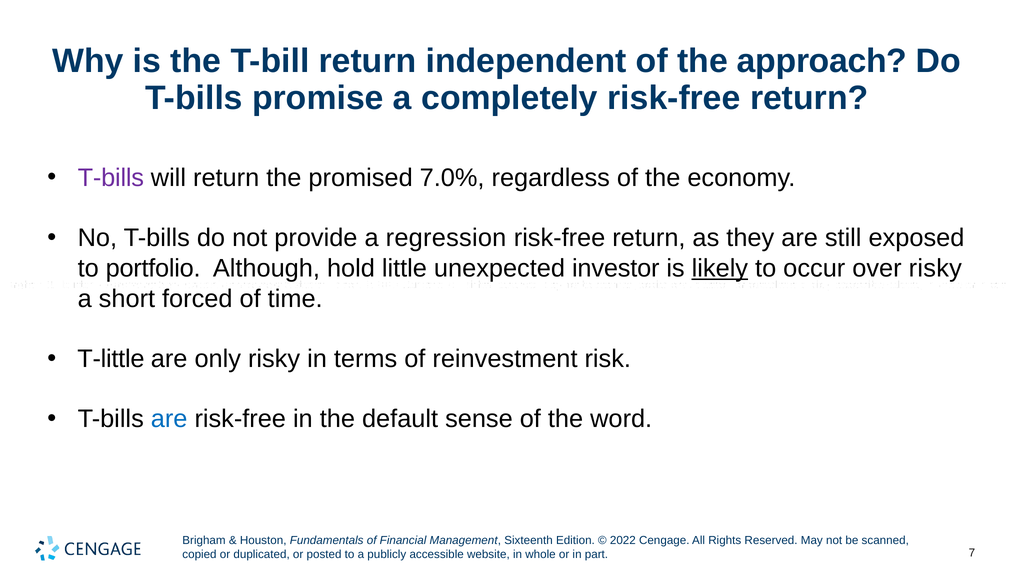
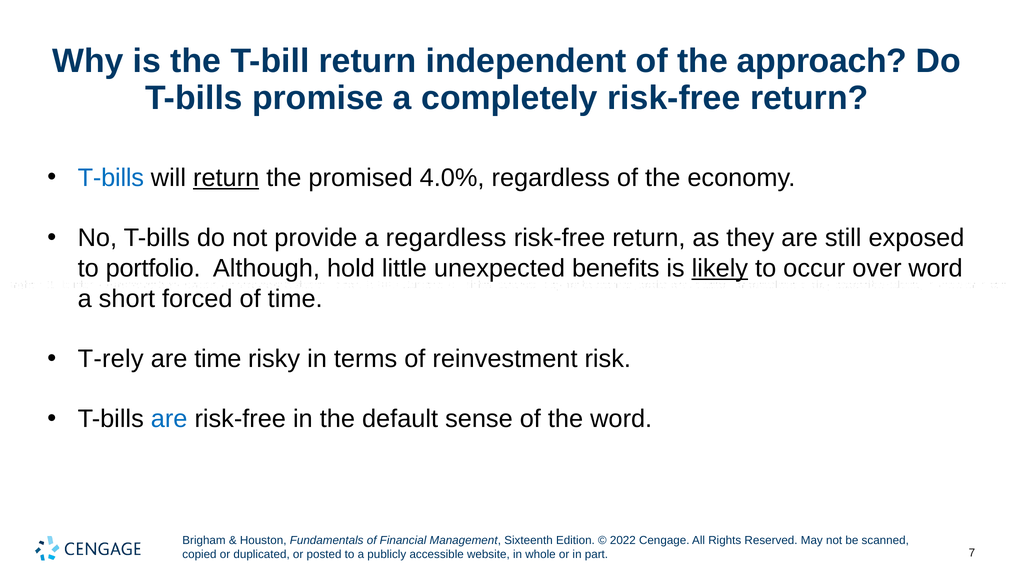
T-bills at (111, 178) colour: purple -> blue
return at (226, 178) underline: none -> present
7.0%: 7.0% -> 4.0%
a regression: regression -> regardless
investor: investor -> benefits
over risky: risky -> word
T-little: T-little -> T-rely
are only: only -> time
